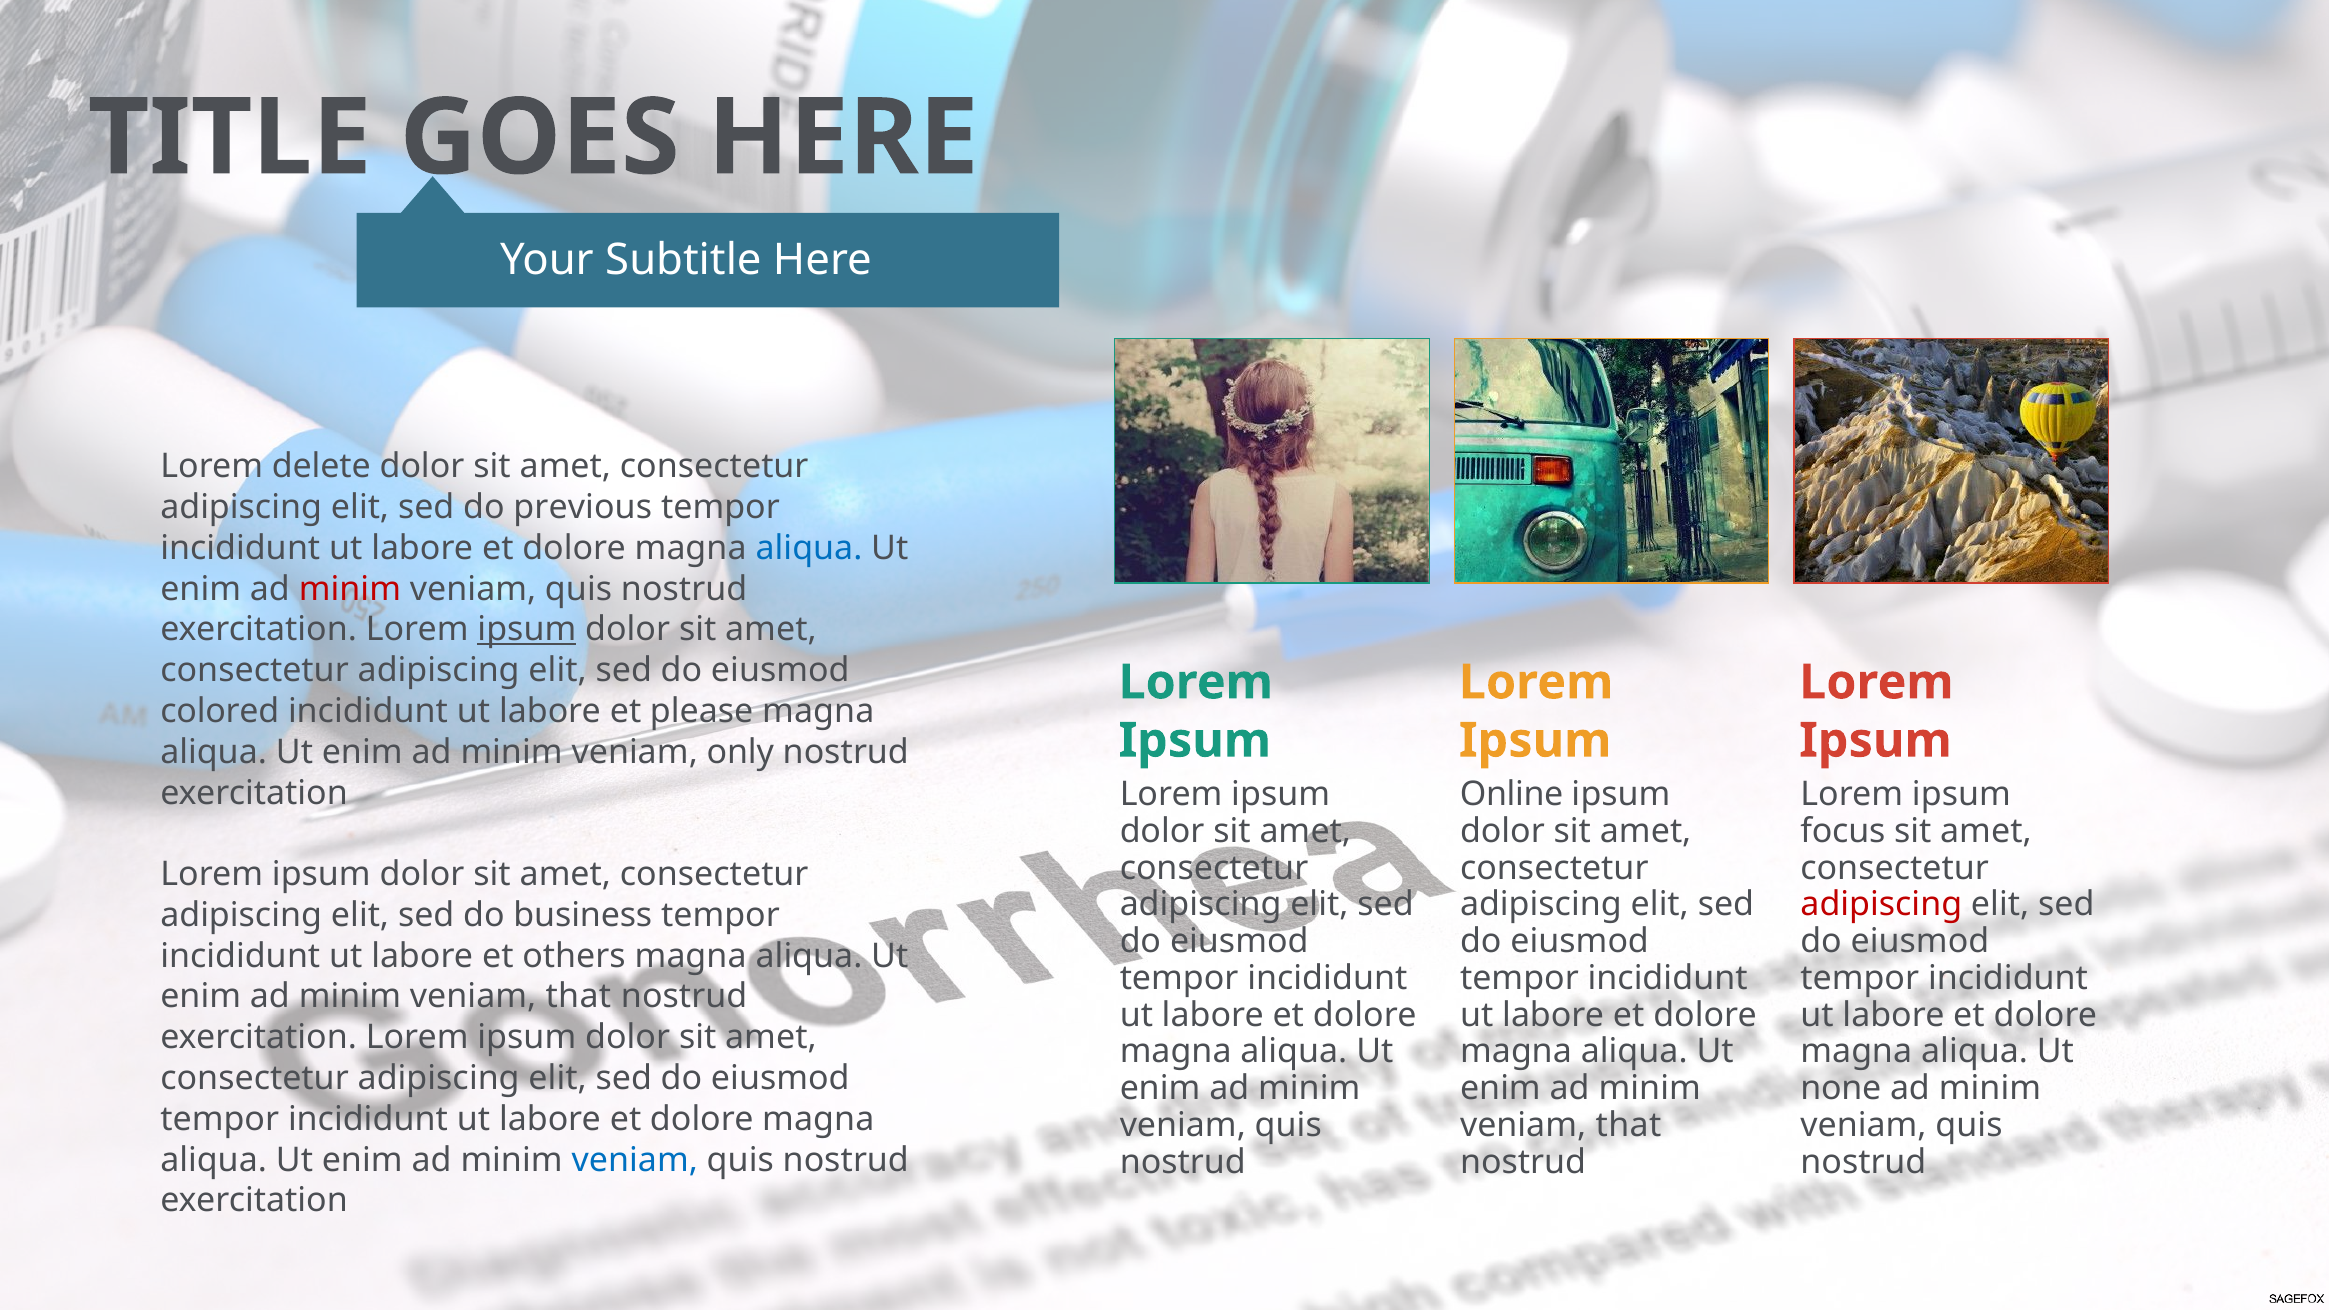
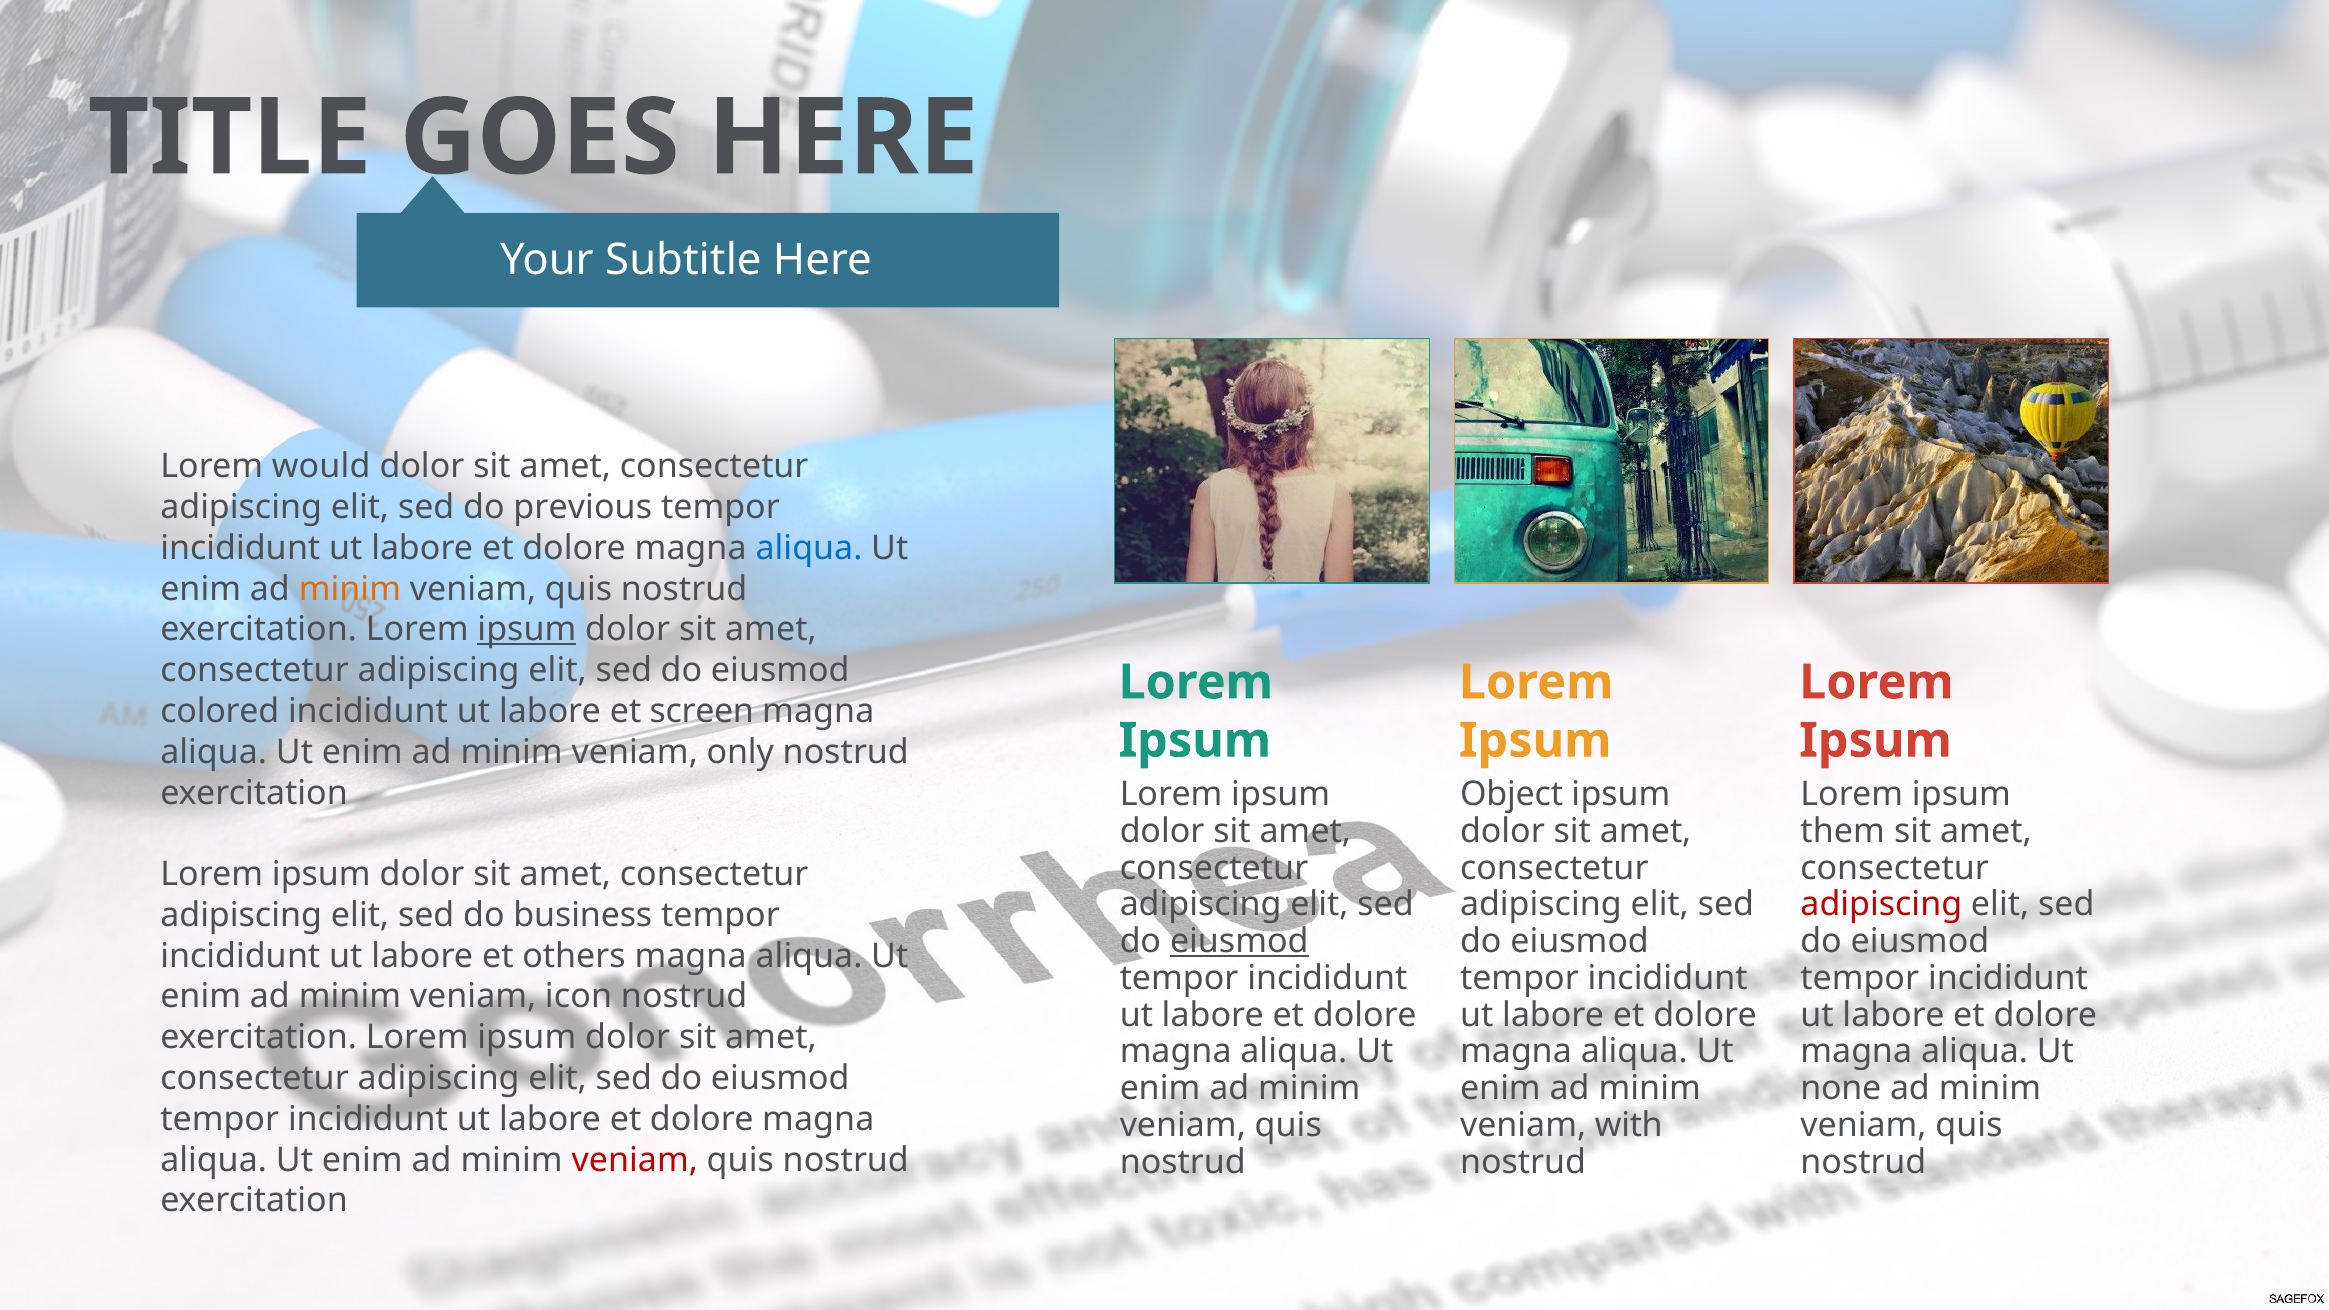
delete: delete -> would
minim at (350, 589) colour: red -> orange
please: please -> screen
Online: Online -> Object
focus: focus -> them
eiusmod at (1239, 942) underline: none -> present
that at (578, 997): that -> icon
that at (1629, 1125): that -> with
veniam at (635, 1160) colour: blue -> red
